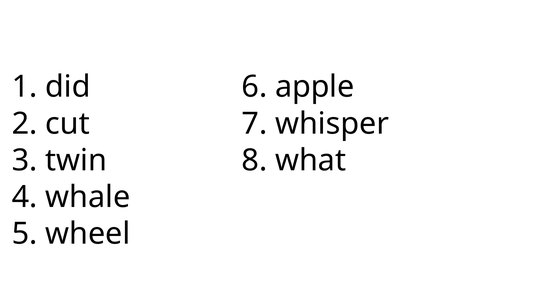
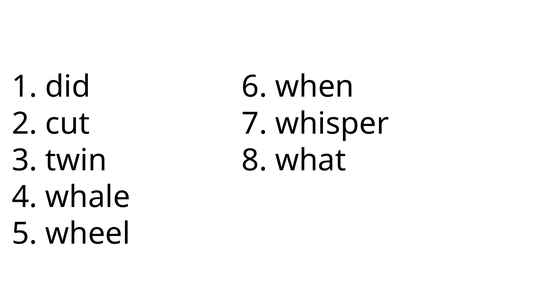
apple: apple -> when
